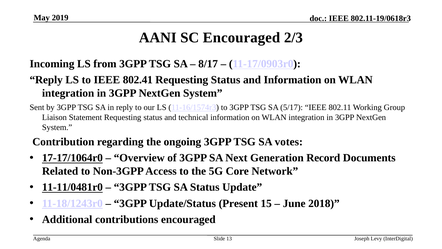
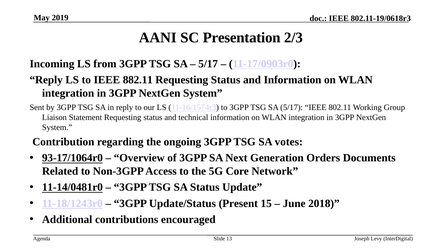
SC Encouraged: Encouraged -> Presentation
8/17 at (208, 64): 8/17 -> 5/17
802.41: 802.41 -> 882.11
17-17/1064r0: 17-17/1064r0 -> 93-17/1064r0
Record: Record -> Orders
11-11/0481r0: 11-11/0481r0 -> 11-14/0481r0
